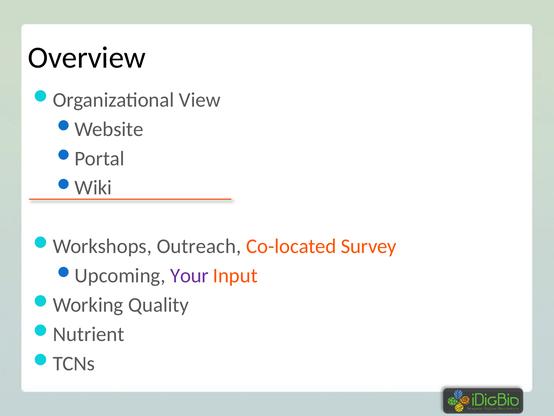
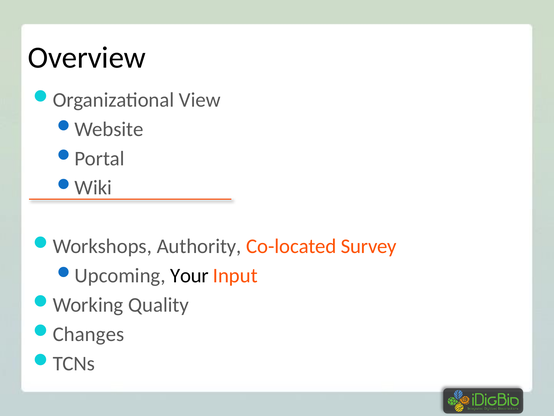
Outreach: Outreach -> Authority
Your colour: purple -> black
Nutrient: Nutrient -> Changes
